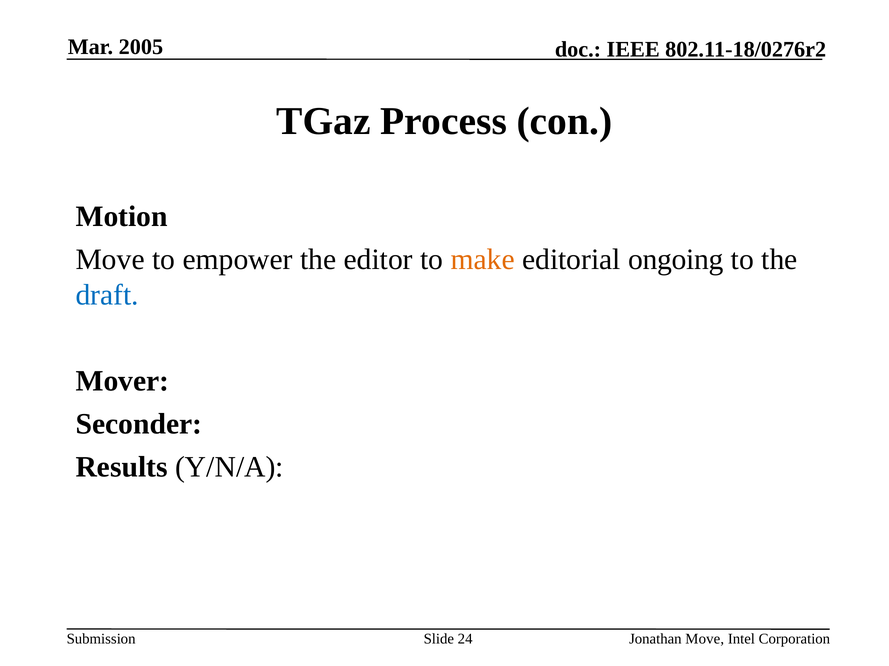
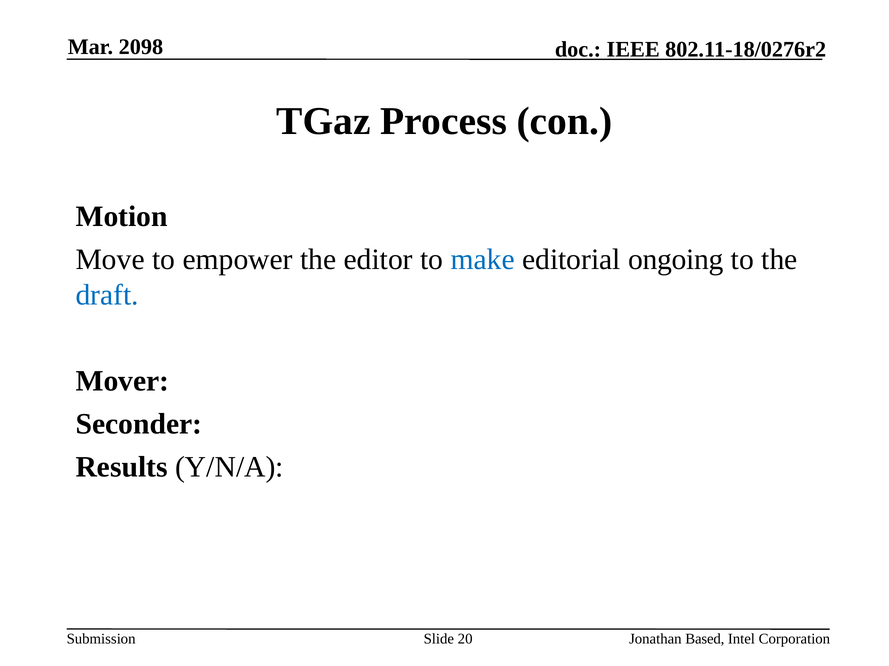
2005: 2005 -> 2098
make colour: orange -> blue
24: 24 -> 20
Jonathan Move: Move -> Based
